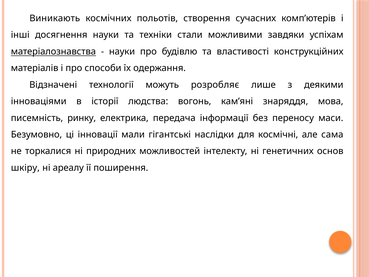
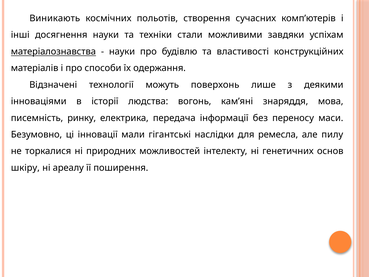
розробляє: розробляє -> поверхонь
космічні: космічні -> ремесла
сама: сама -> пилу
